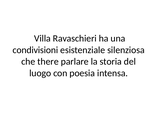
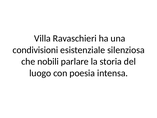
there: there -> nobili
